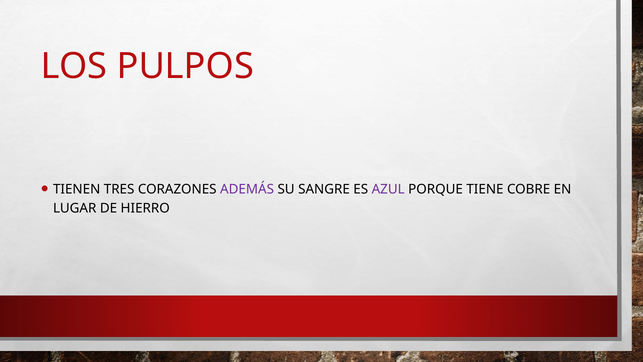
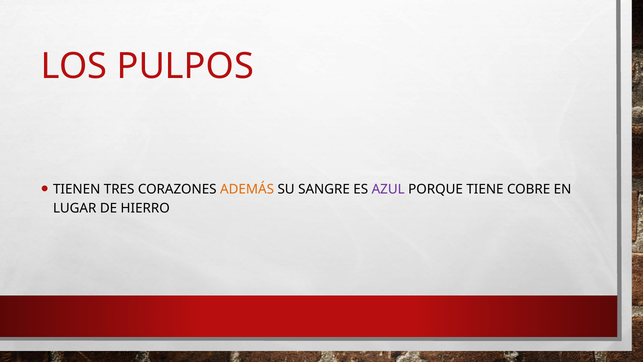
ADEMÁS colour: purple -> orange
